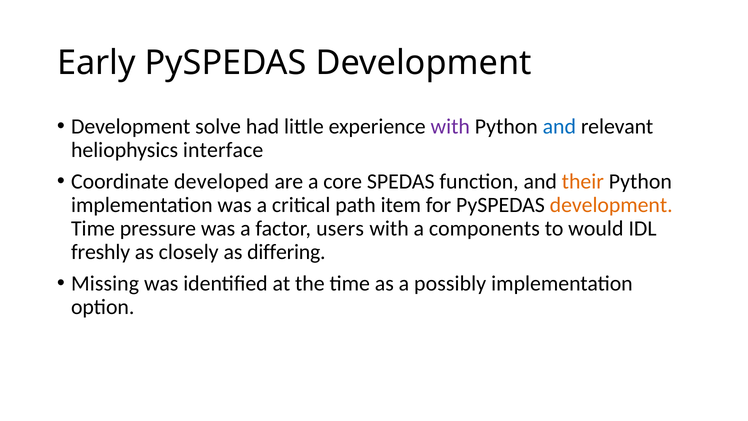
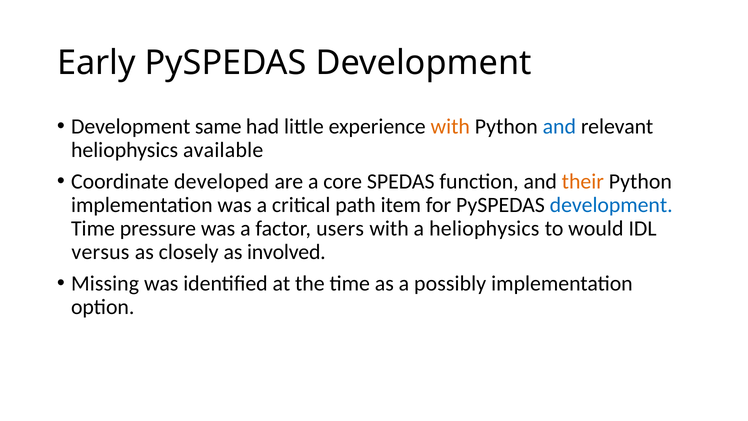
solve: solve -> same
with at (450, 126) colour: purple -> orange
interface: interface -> available
development at (611, 205) colour: orange -> blue
a components: components -> heliophysics
freshly: freshly -> versus
differing: differing -> involved
